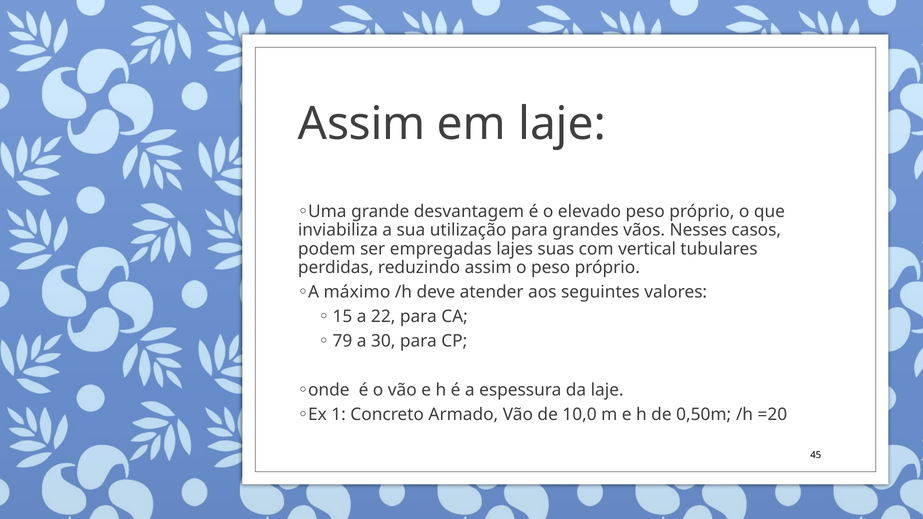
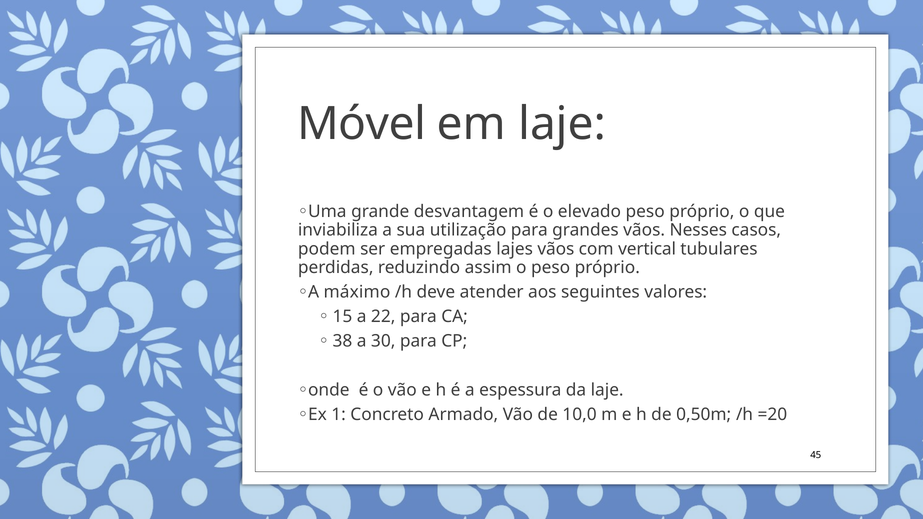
Assim at (362, 124): Assim -> Móvel
lajes suas: suas -> vãos
79: 79 -> 38
